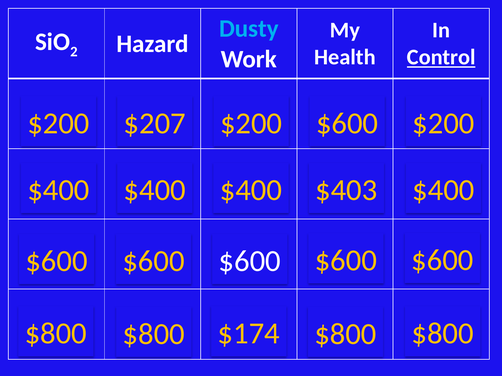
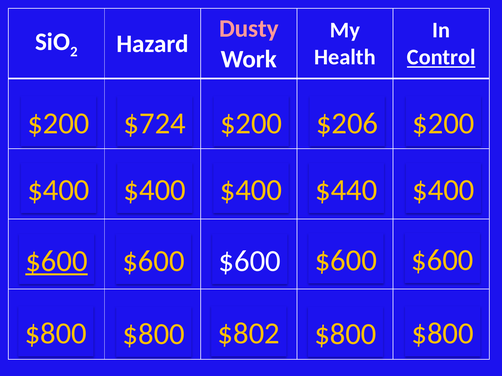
Dusty colour: light blue -> pink
$207: $207 -> $724
$200 $600: $600 -> $206
$403: $403 -> $440
$600 at (56, 261) underline: none -> present
$174: $174 -> $802
